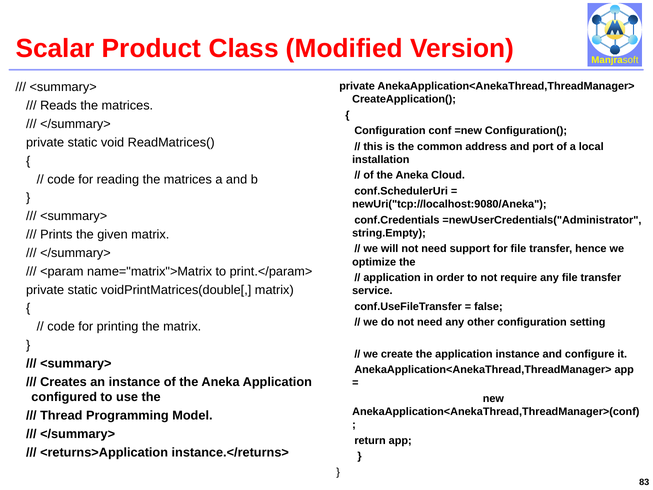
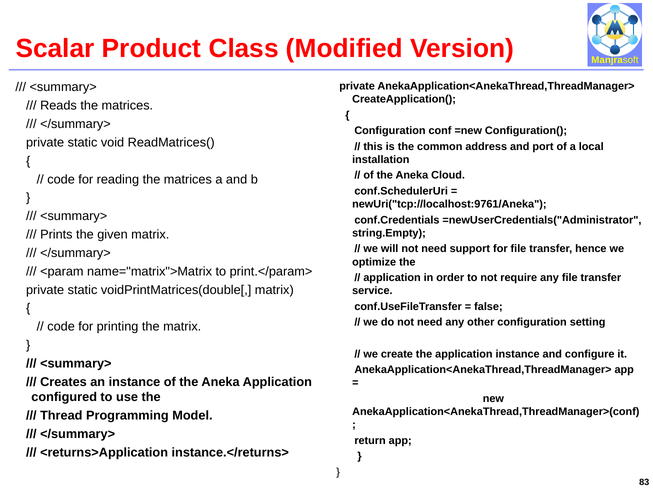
newUri("tcp://localhost:9080/Aneka: newUri("tcp://localhost:9080/Aneka -> newUri("tcp://localhost:9761/Aneka
